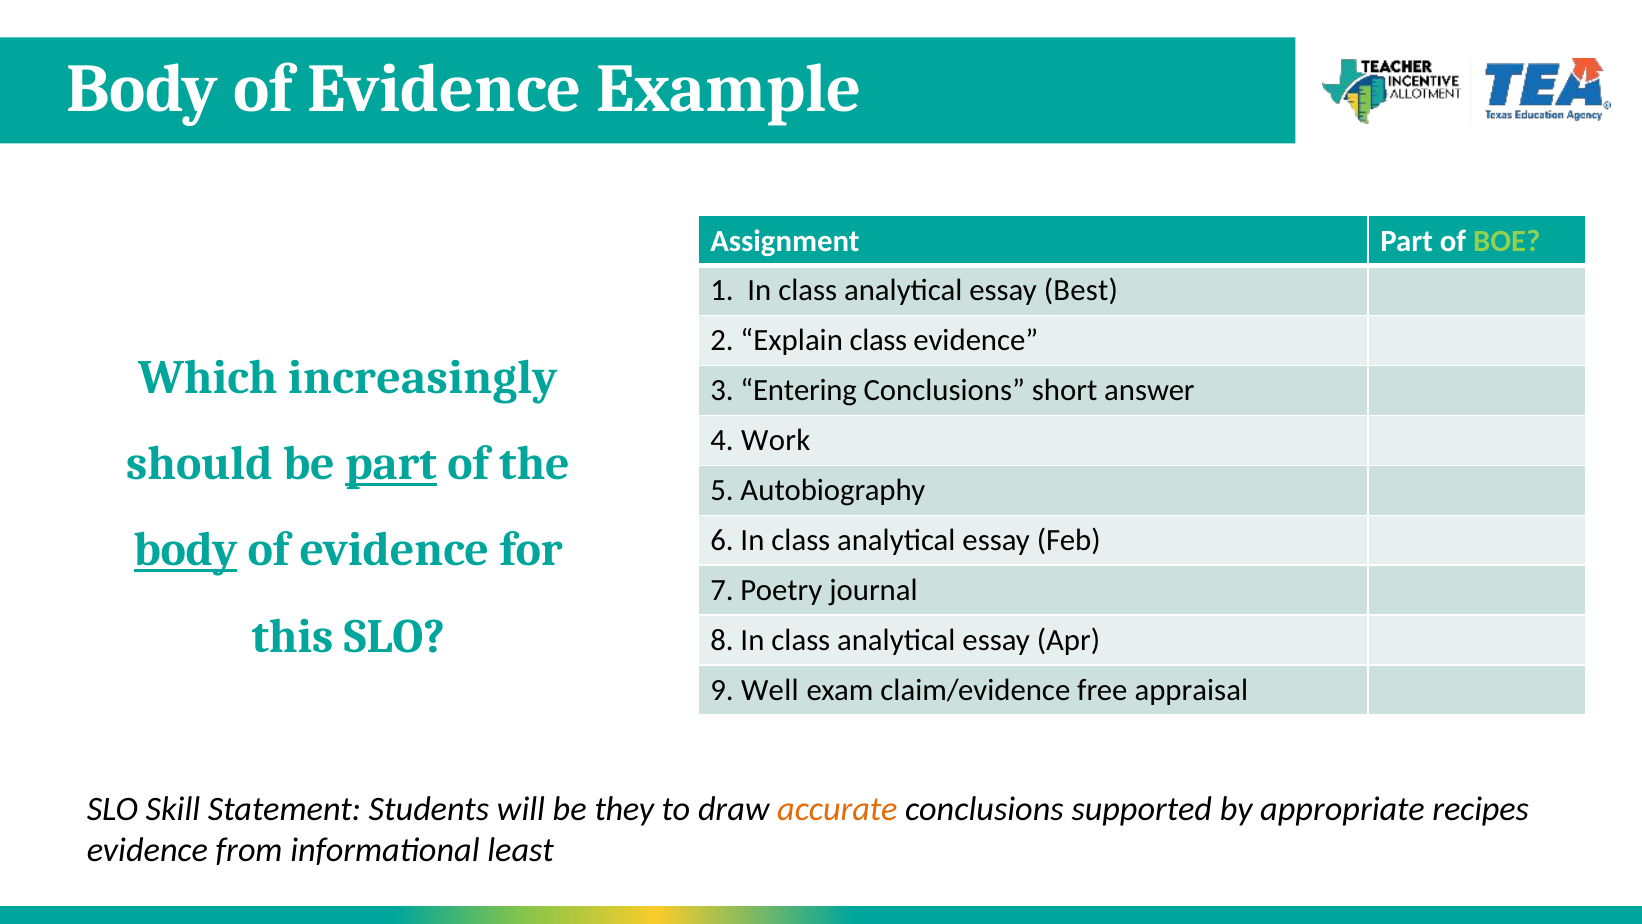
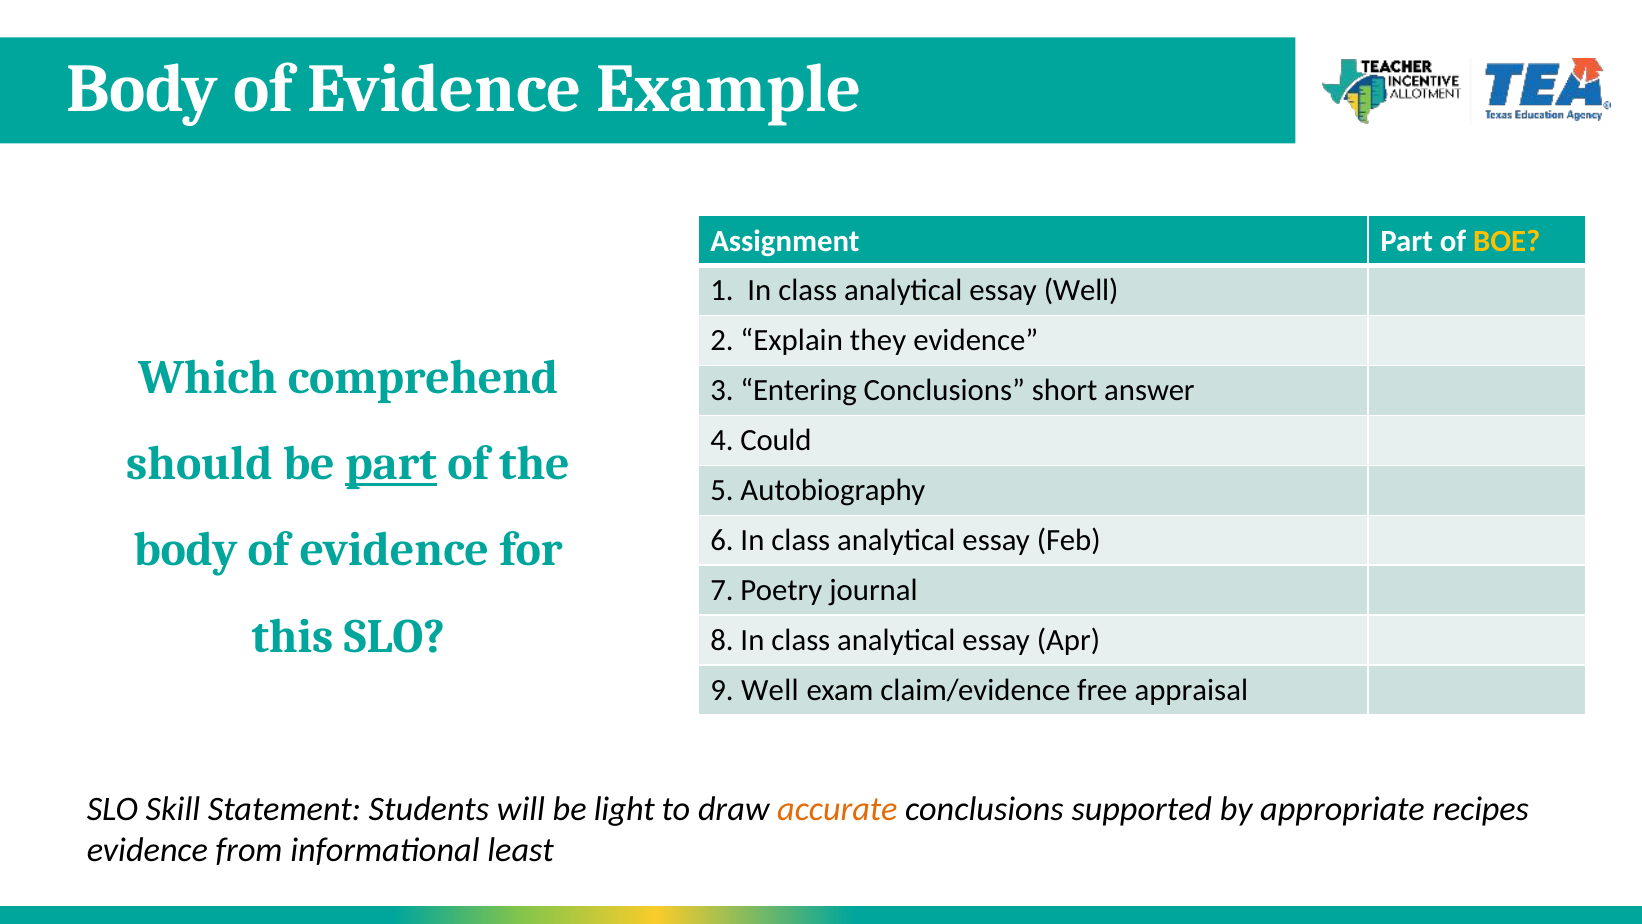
BOE colour: light green -> yellow
essay Best: Best -> Well
Explain class: class -> they
increasingly: increasingly -> comprehend
Work: Work -> Could
body at (186, 550) underline: present -> none
they: they -> light
